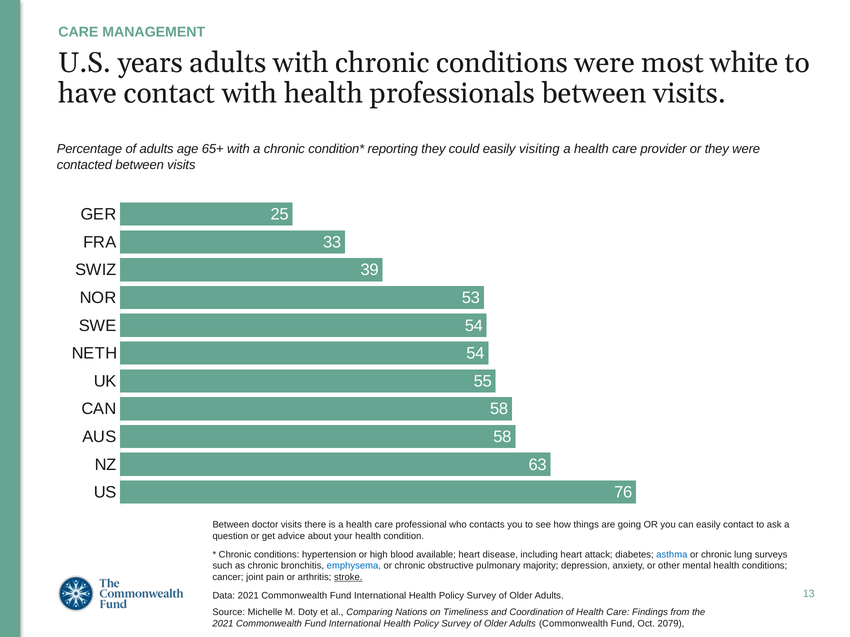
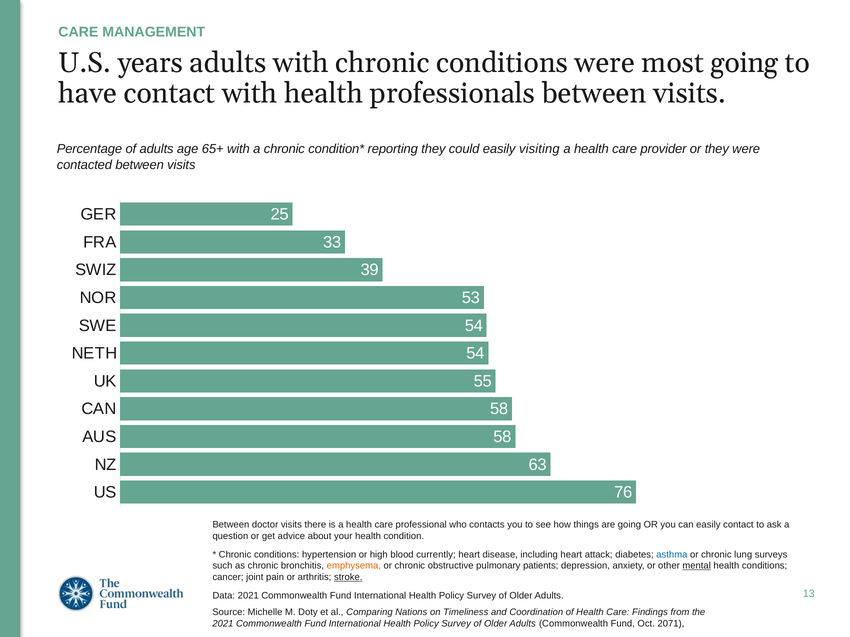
most white: white -> going
available: available -> currently
emphysema colour: blue -> orange
majority: majority -> patients
mental underline: none -> present
2079: 2079 -> 2071
